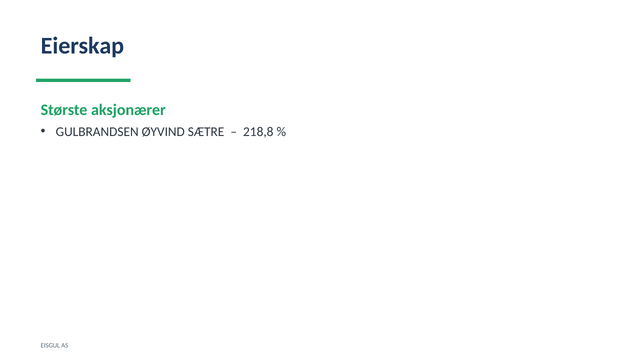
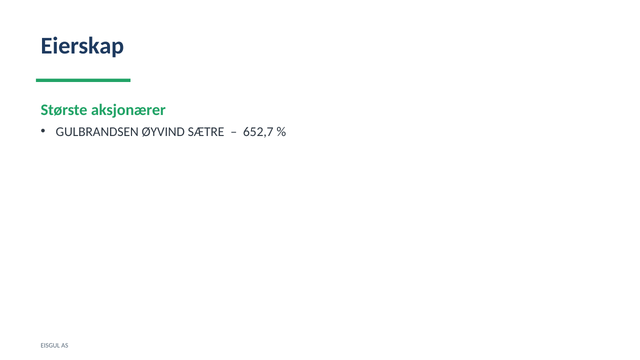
218,8: 218,8 -> 652,7
